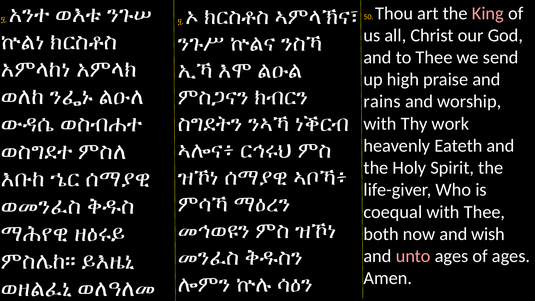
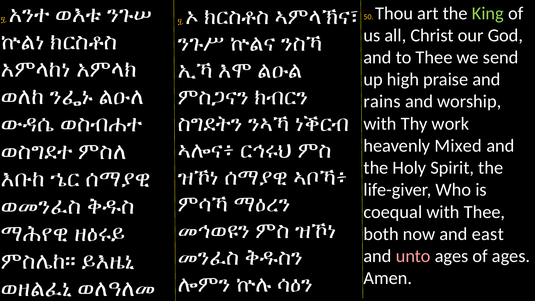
King colour: pink -> light green
Eateth: Eateth -> Mixed
wish: wish -> east
